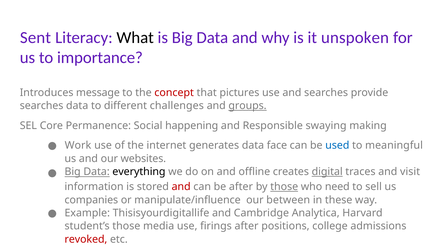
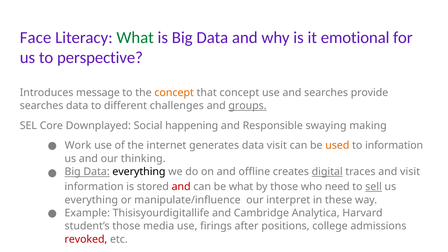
Sent: Sent -> Face
What at (135, 38) colour: black -> green
unspoken: unspoken -> emotional
importance: importance -> perspective
concept at (174, 93) colour: red -> orange
that pictures: pictures -> concept
Permanence: Permanence -> Downplayed
data face: face -> visit
used colour: blue -> orange
to meaningful: meaningful -> information
websites: websites -> thinking
be after: after -> what
those at (284, 187) underline: present -> none
sell underline: none -> present
companies at (91, 200): companies -> everything
between: between -> interpret
